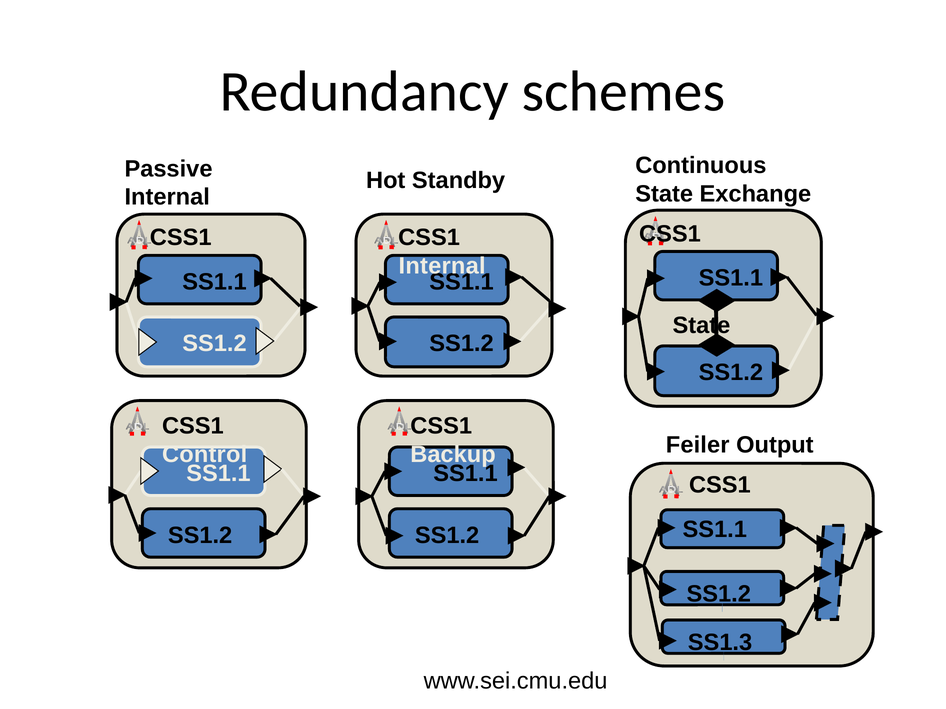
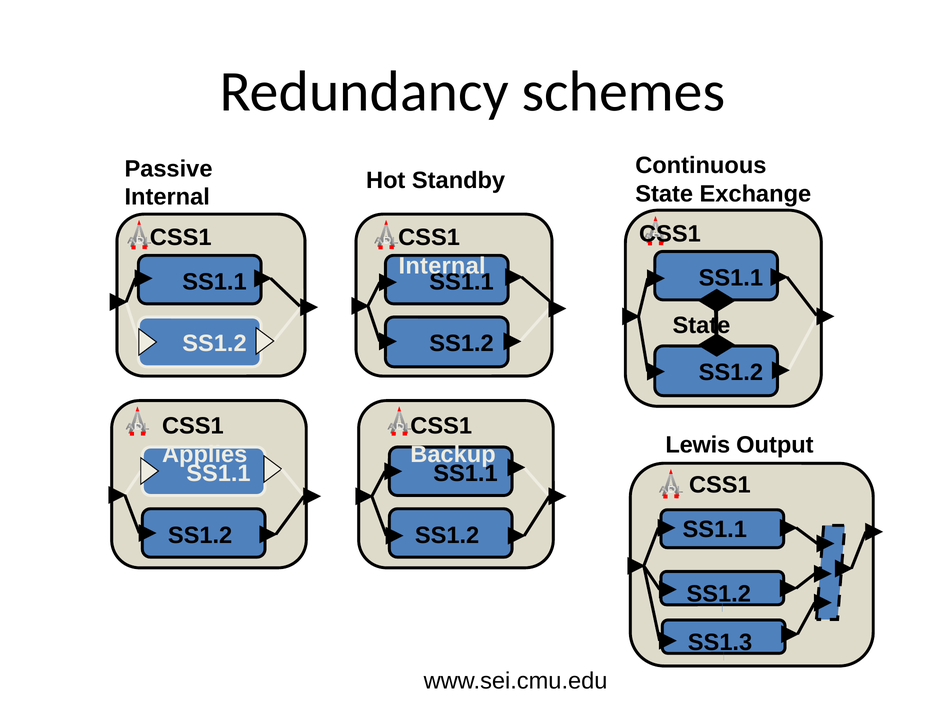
Control: Control -> Applies
Feiler: Feiler -> Lewis
